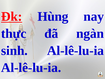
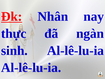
Hùng: Hùng -> Nhân
